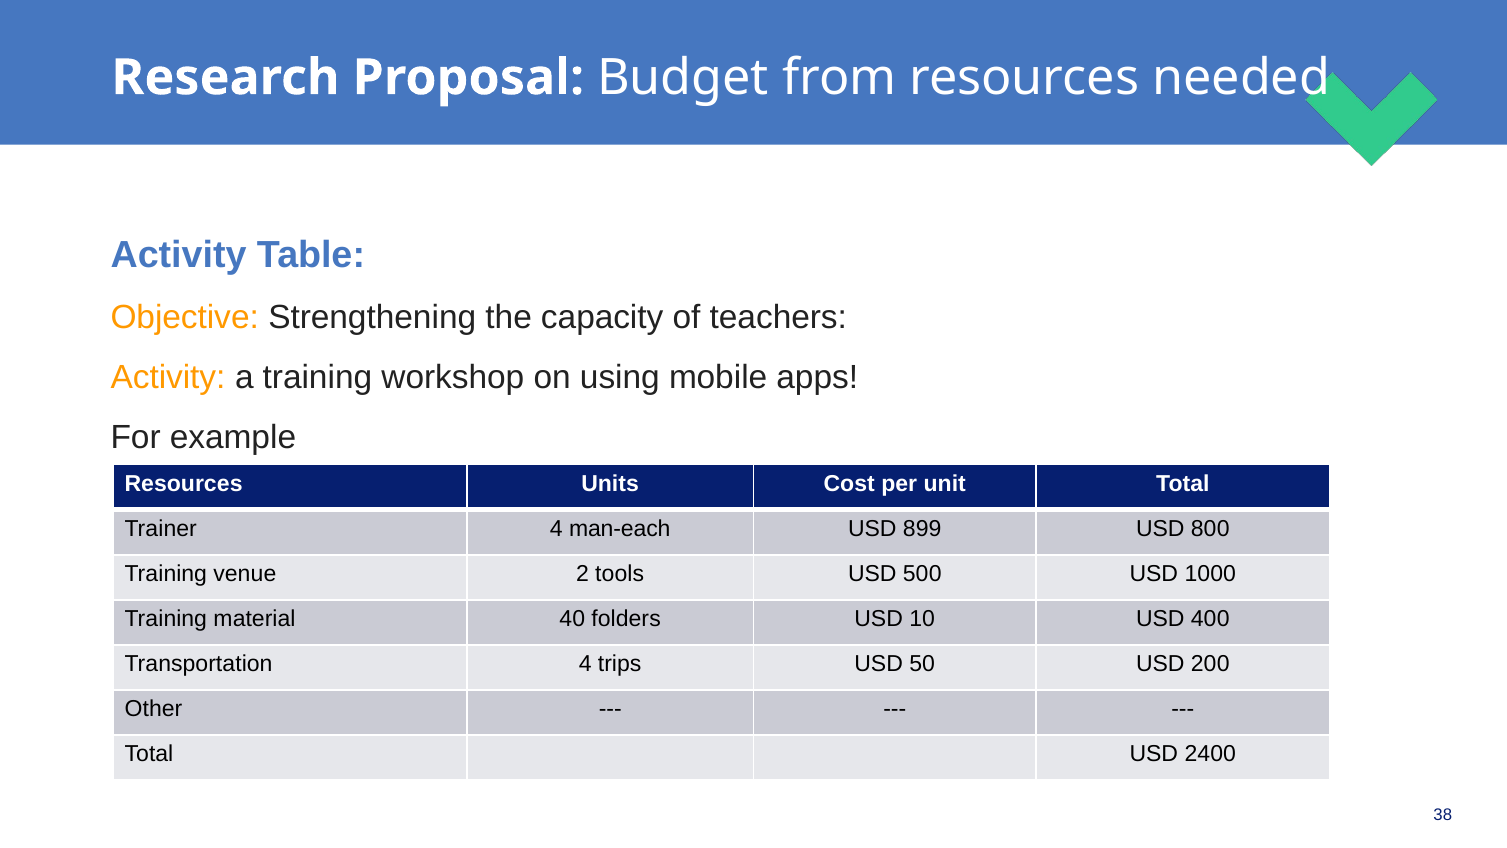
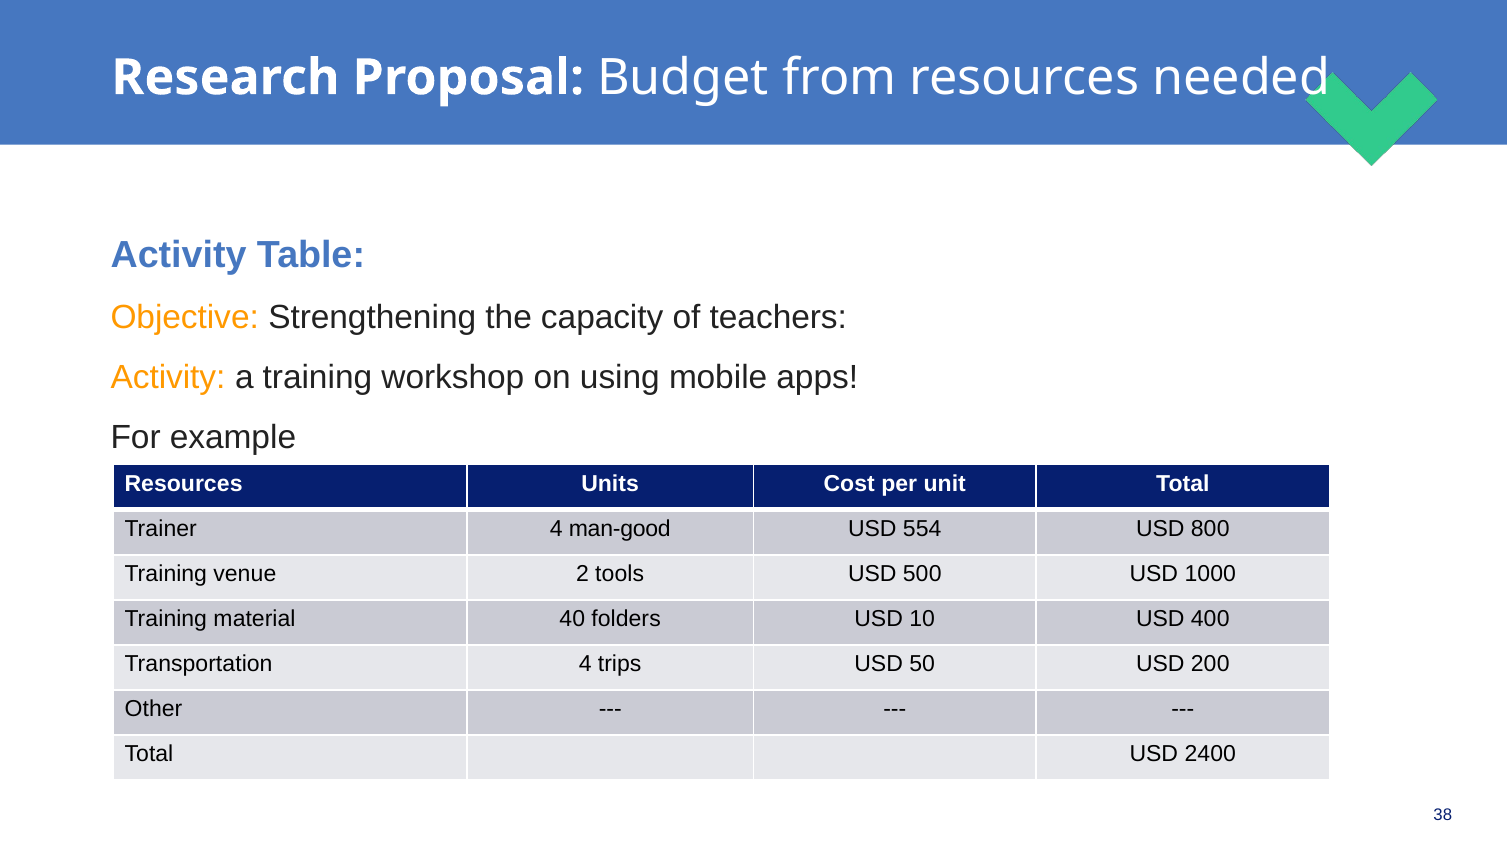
man-each: man-each -> man-good
899: 899 -> 554
